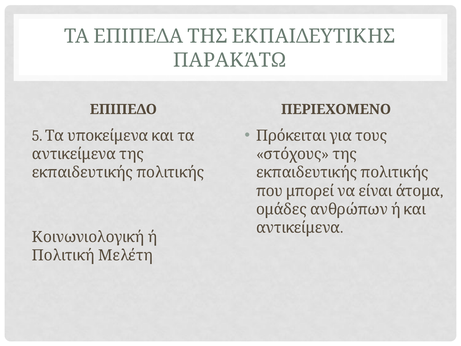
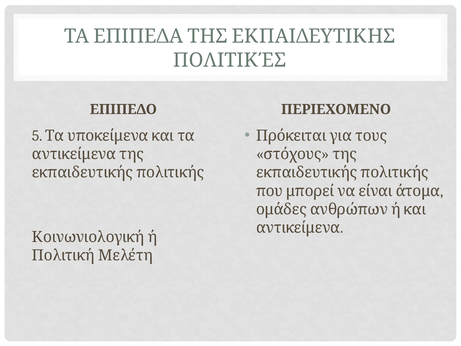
ΠΑΡΑΚΆΤΩ: ΠΑΡΑΚΆΤΩ -> ΠΟΛΙΤΙΚΈΣ
